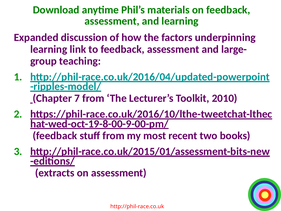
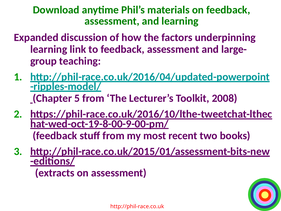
7: 7 -> 5
2010: 2010 -> 2008
